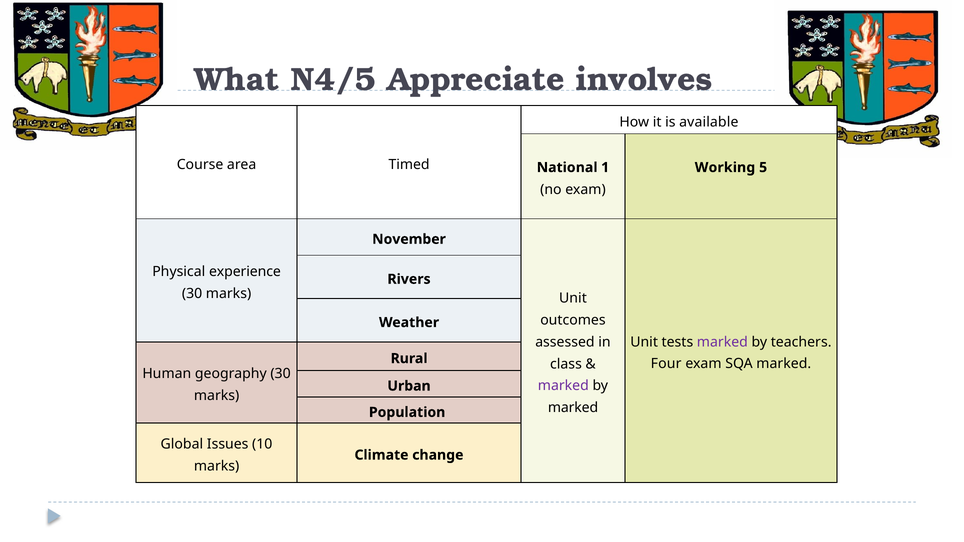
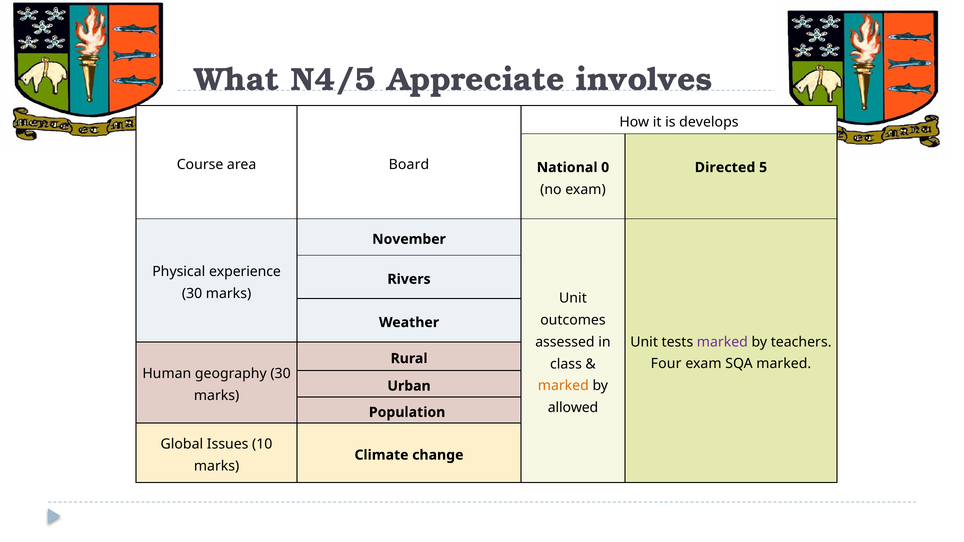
available: available -> develops
Timed: Timed -> Board
1: 1 -> 0
Working: Working -> Directed
marked at (563, 386) colour: purple -> orange
marked at (573, 408): marked -> allowed
